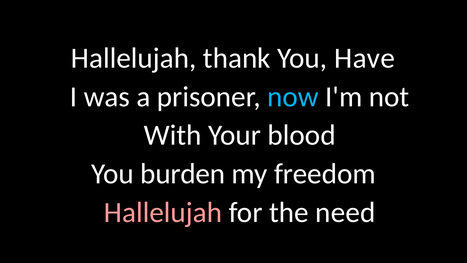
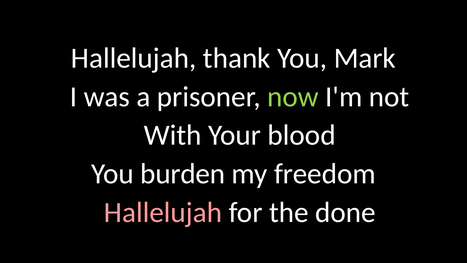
Have: Have -> Mark
now colour: light blue -> light green
need: need -> done
